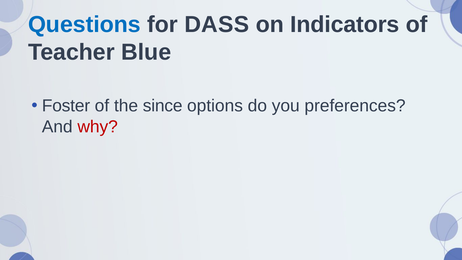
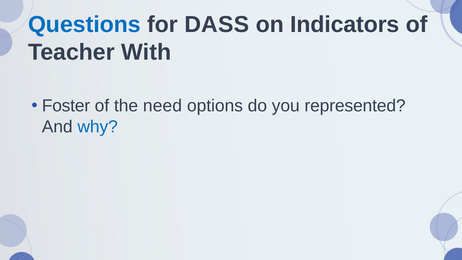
Blue: Blue -> With
since: since -> need
preferences: preferences -> represented
why colour: red -> blue
